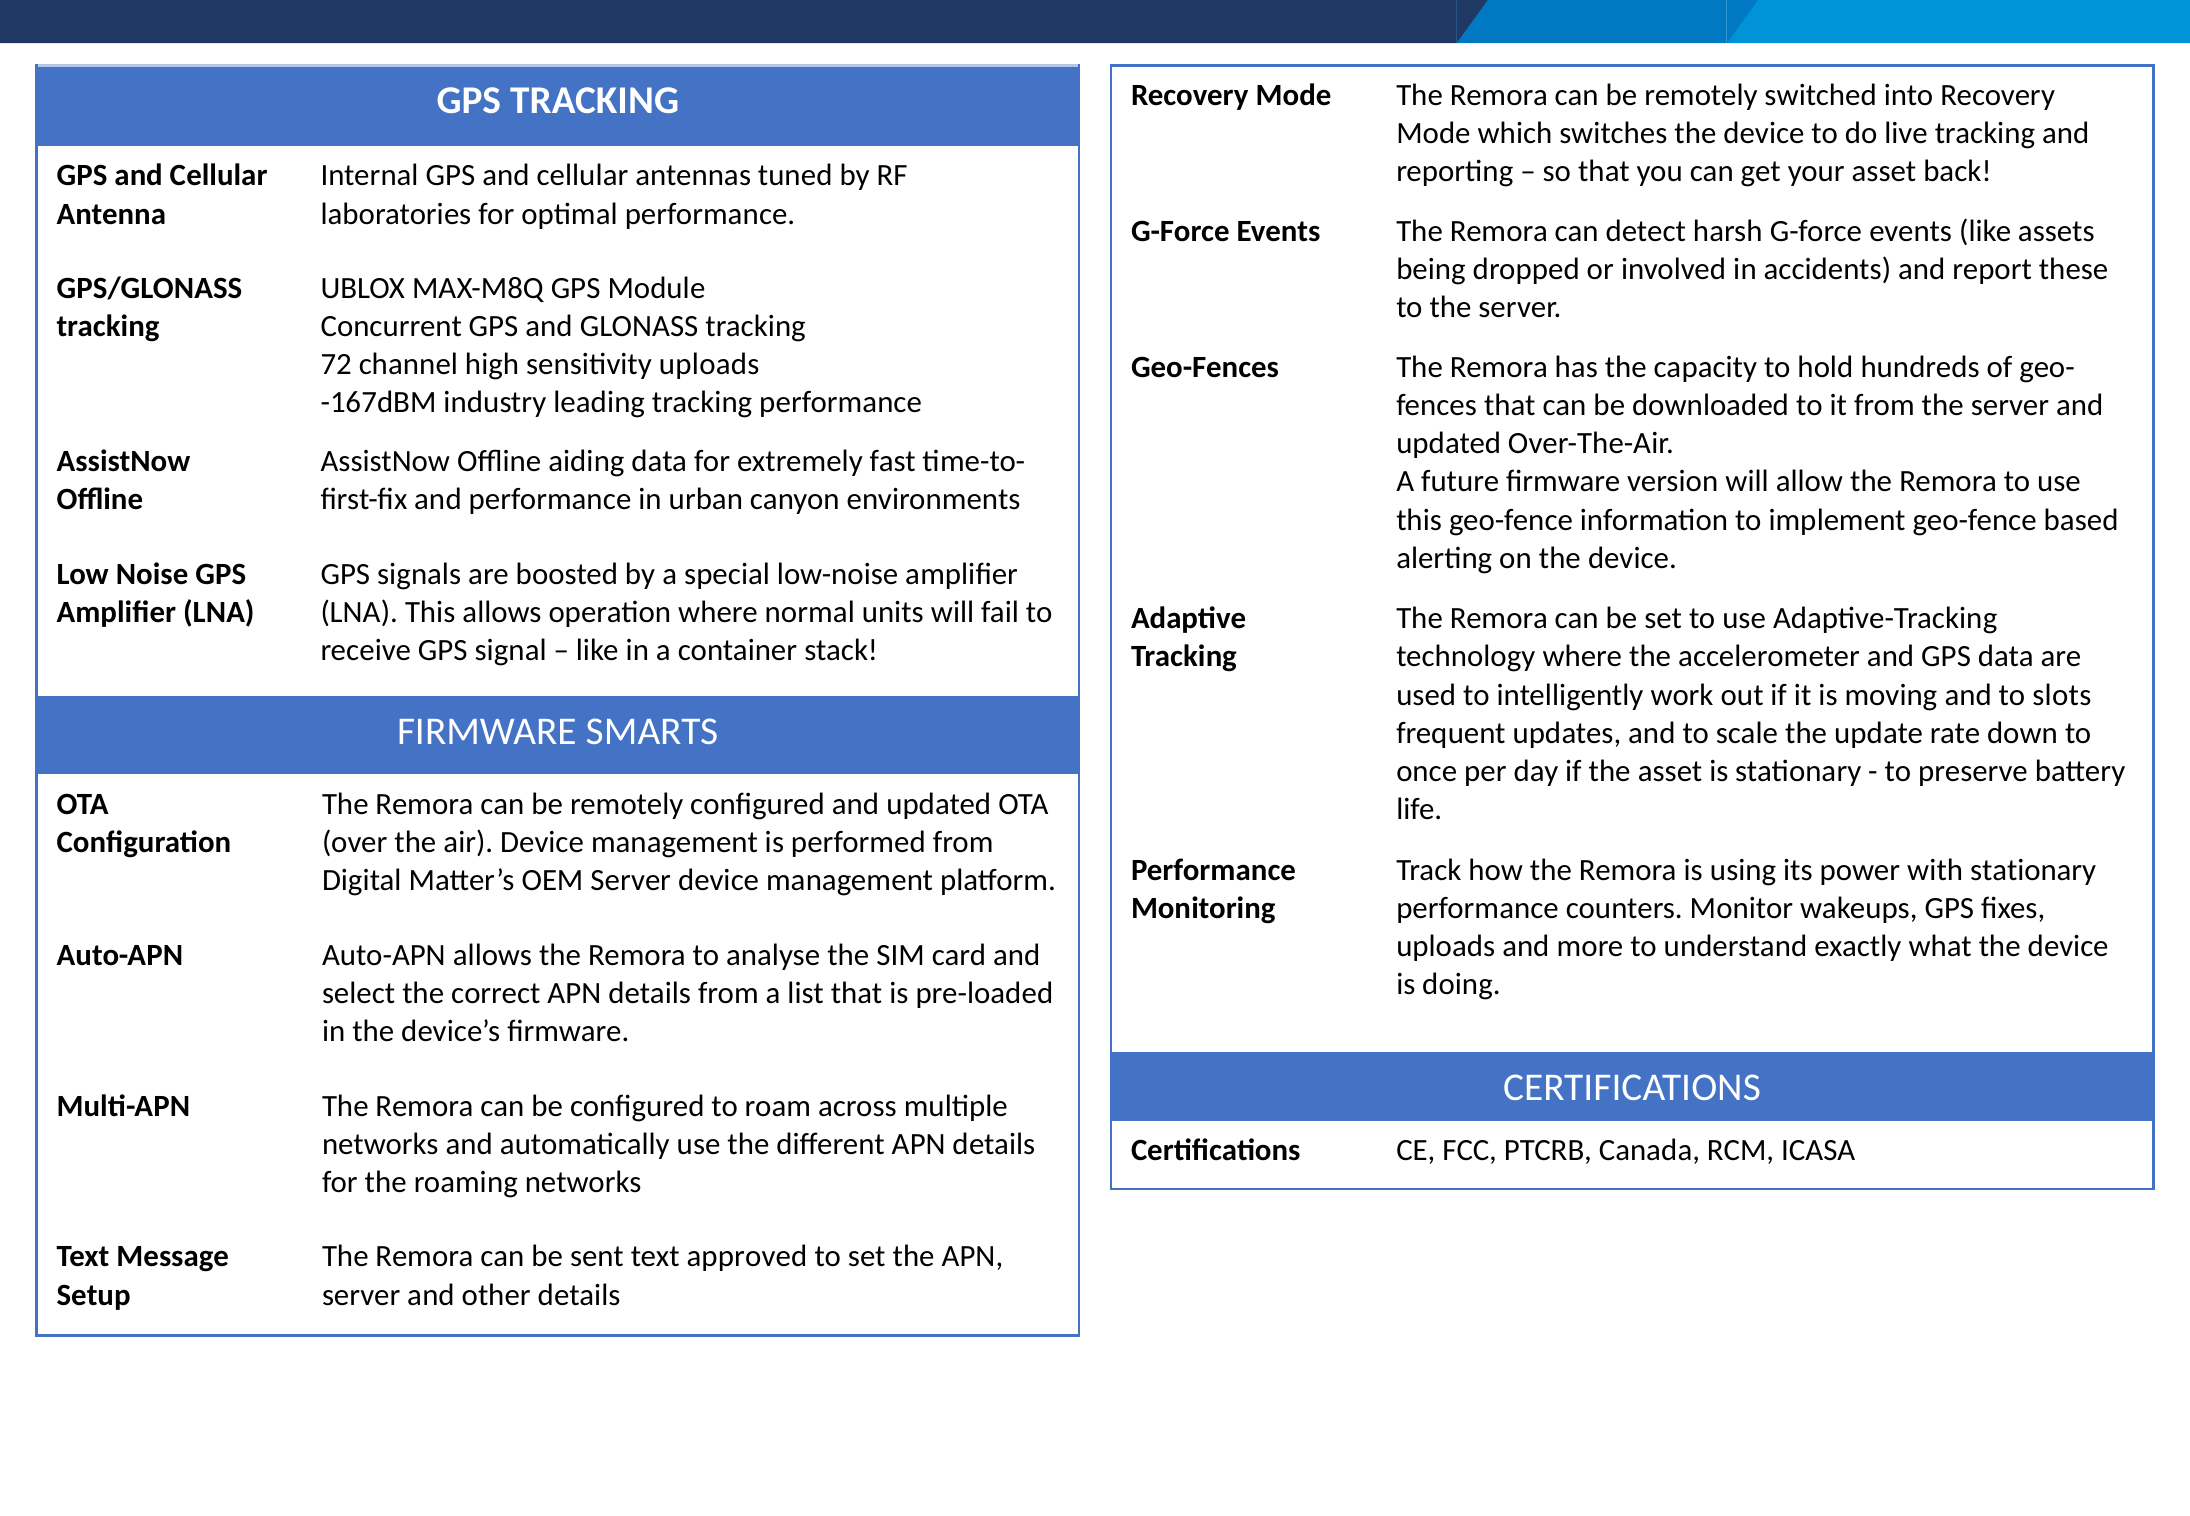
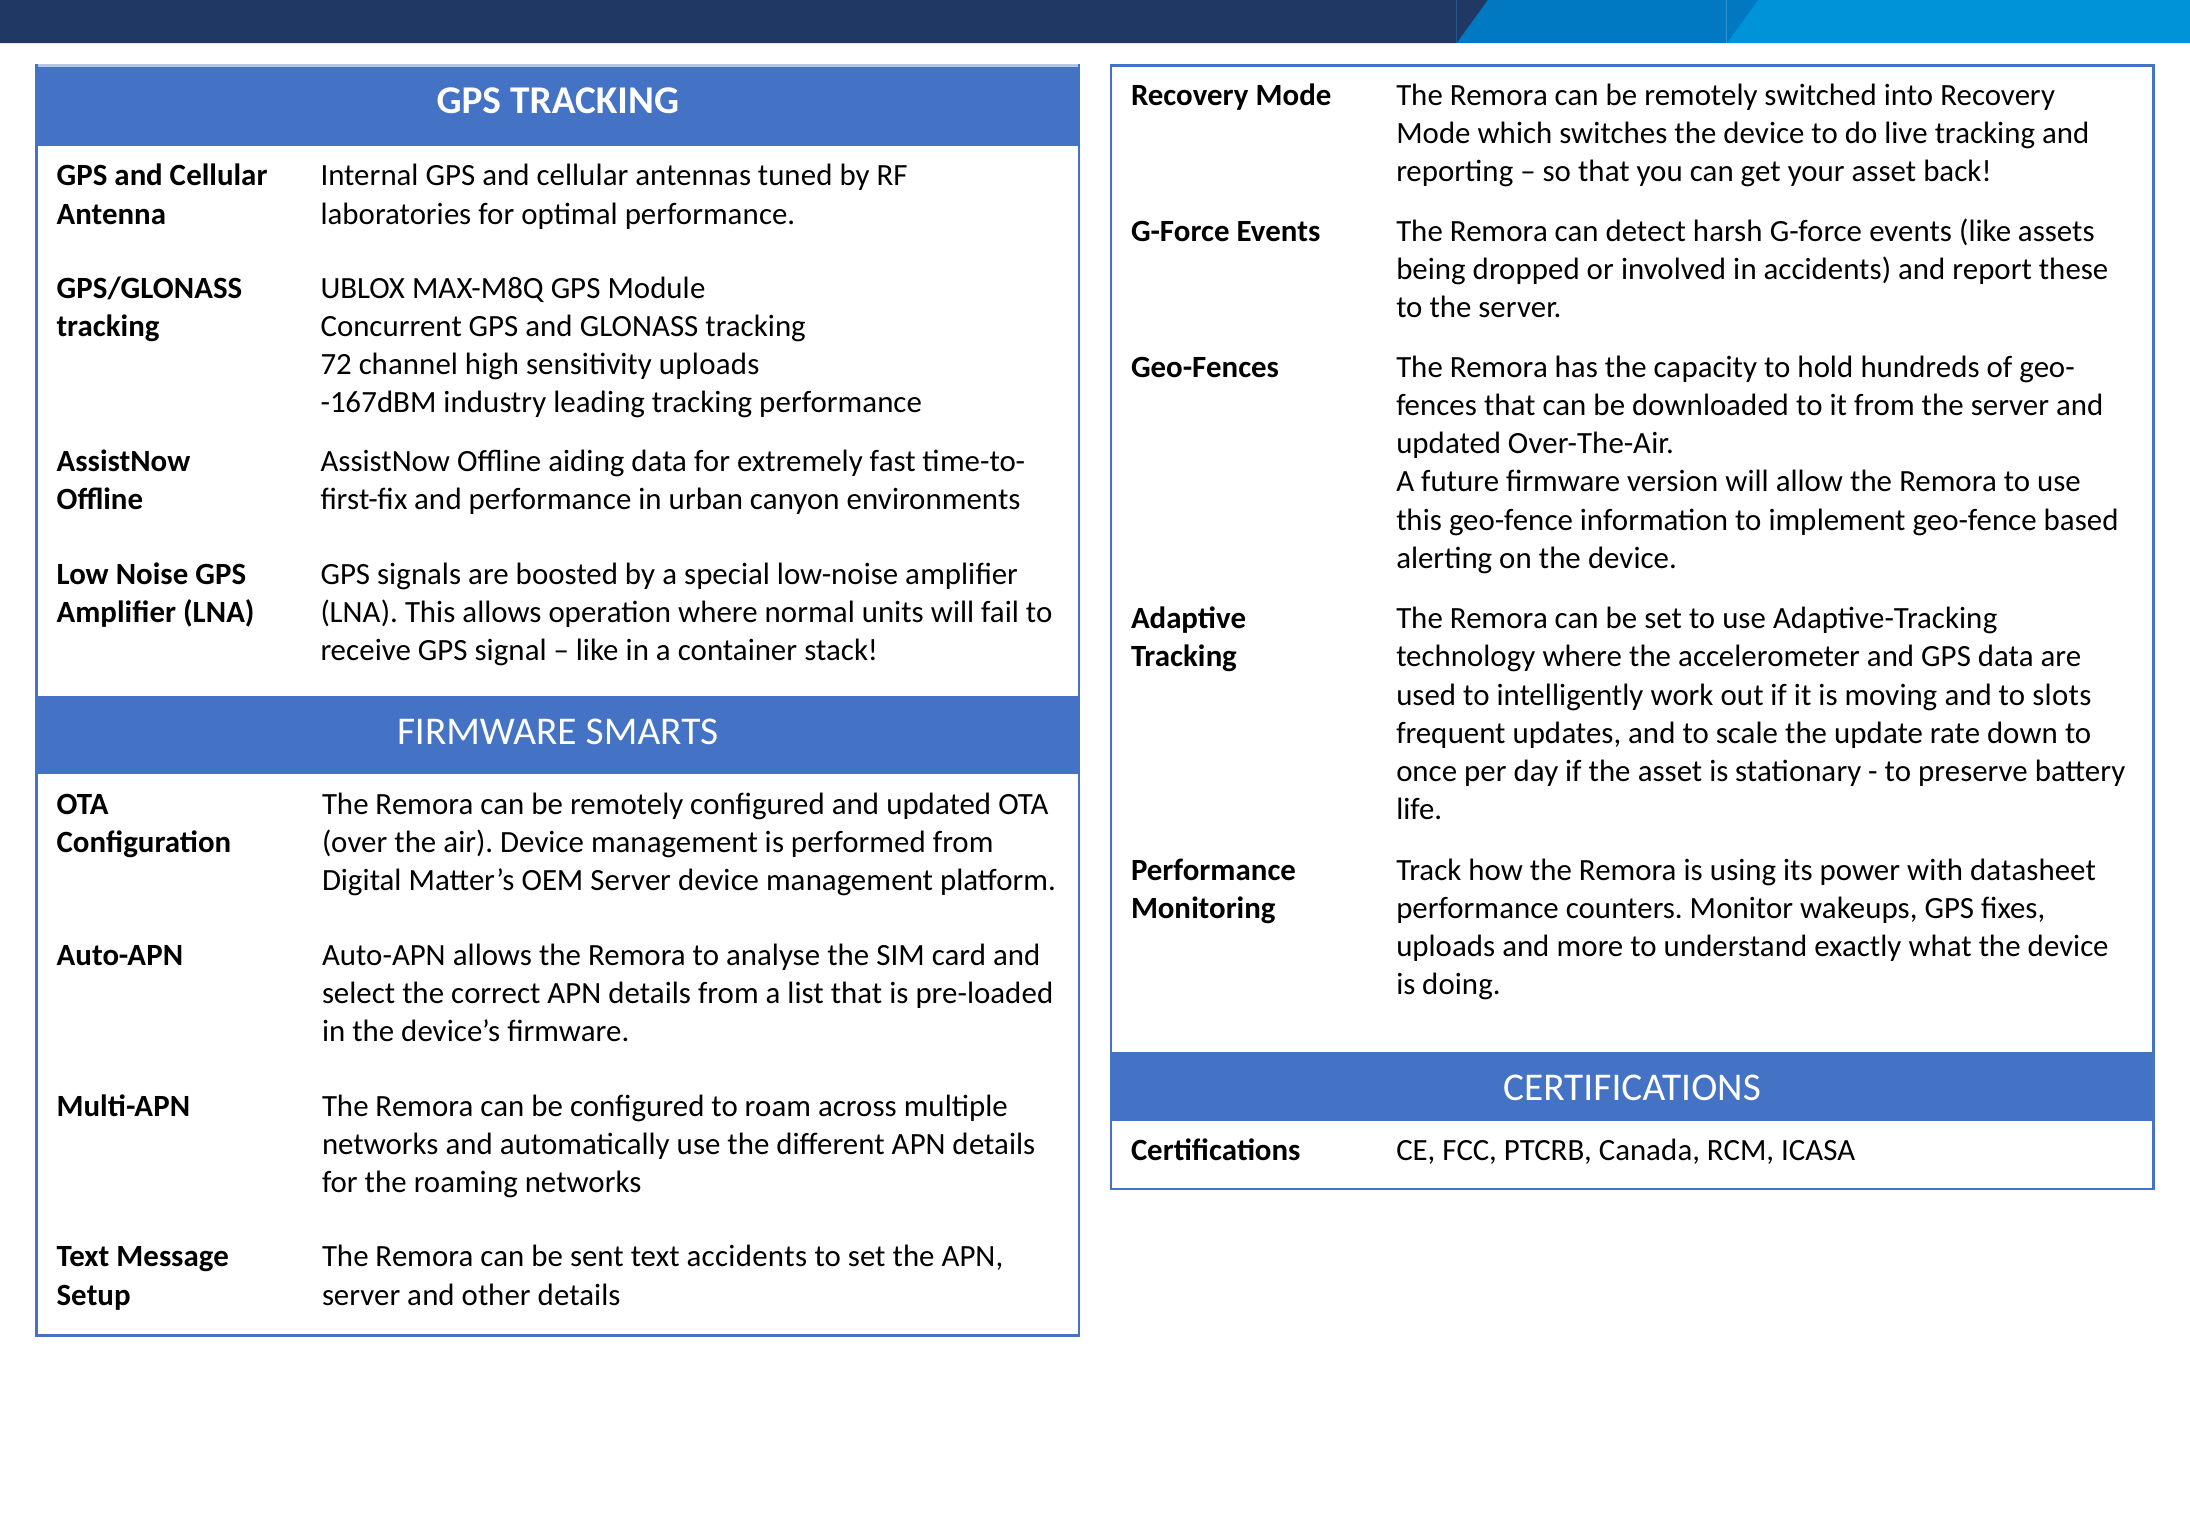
with stationary: stationary -> datasheet
text approved: approved -> accidents
